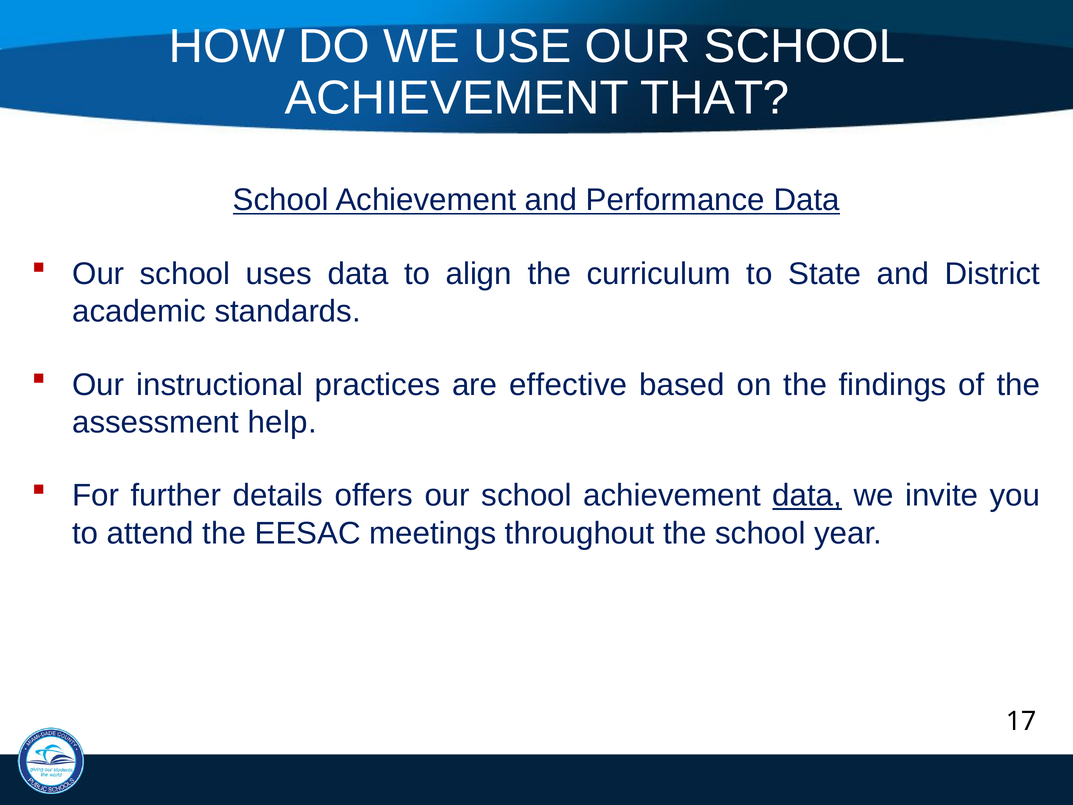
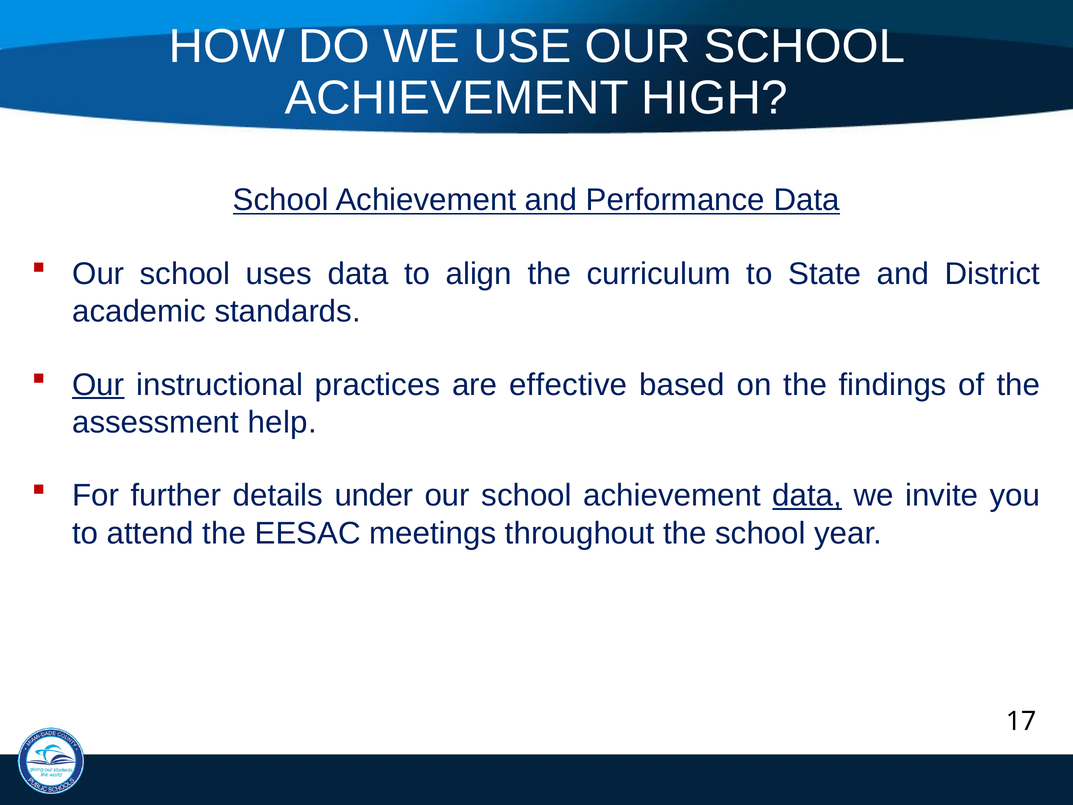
THAT: THAT -> HIGH
Our at (98, 385) underline: none -> present
offers: offers -> under
